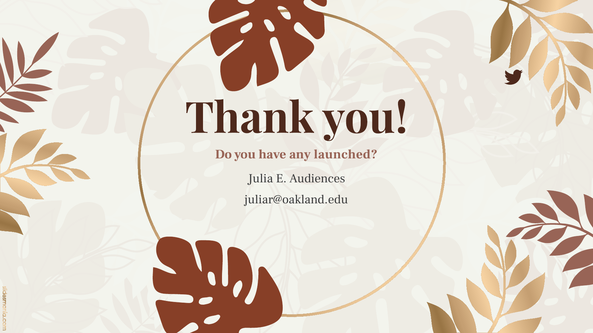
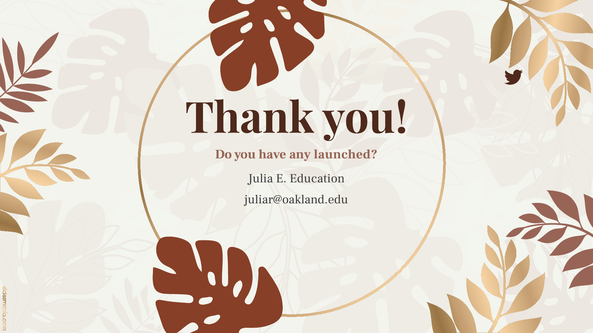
Audiences: Audiences -> Education
